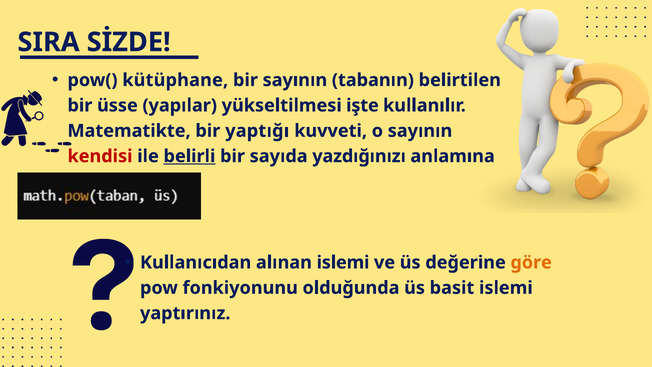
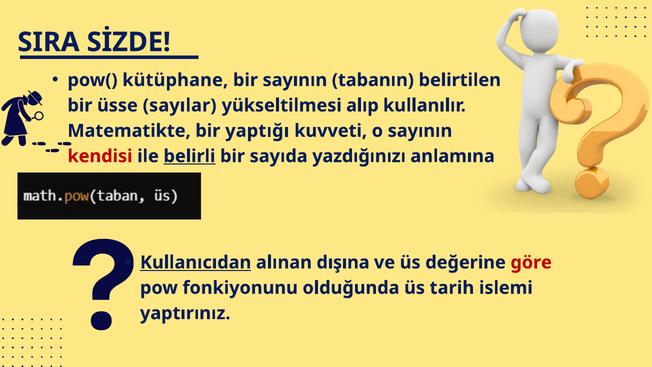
yapılar: yapılar -> sayılar
işte: işte -> alıp
Kullanıcıdan underline: none -> present
alınan islemi: islemi -> dışına
göre colour: orange -> red
basit: basit -> tarih
